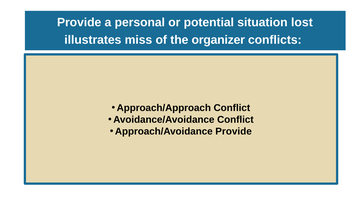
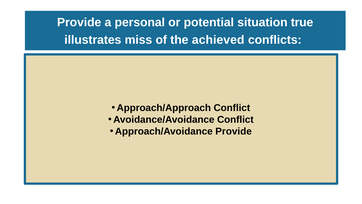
lost: lost -> true
organizer: organizer -> achieved
